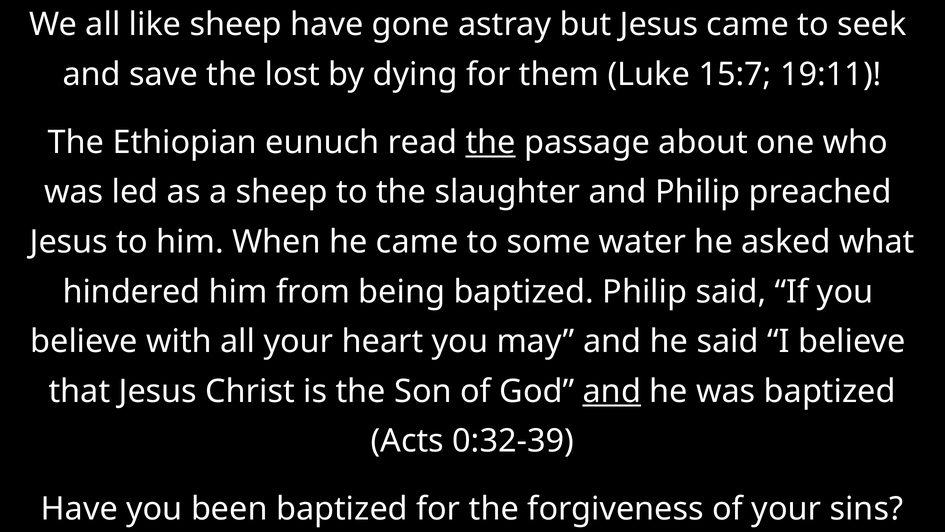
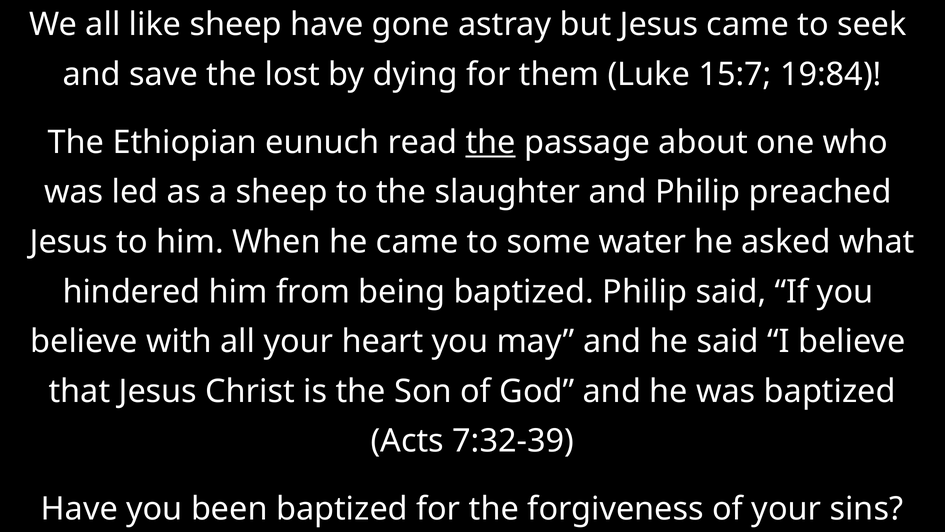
19:11: 19:11 -> 19:84
and at (612, 391) underline: present -> none
0:32-39: 0:32-39 -> 7:32-39
